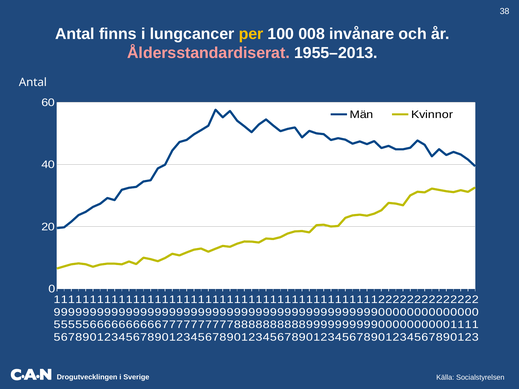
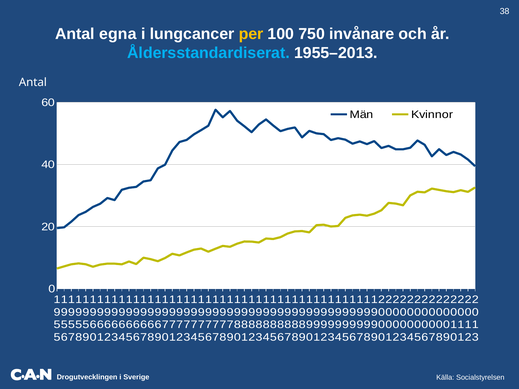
finns: finns -> egna
008: 008 -> 750
Åldersstandardiserat colour: pink -> light blue
